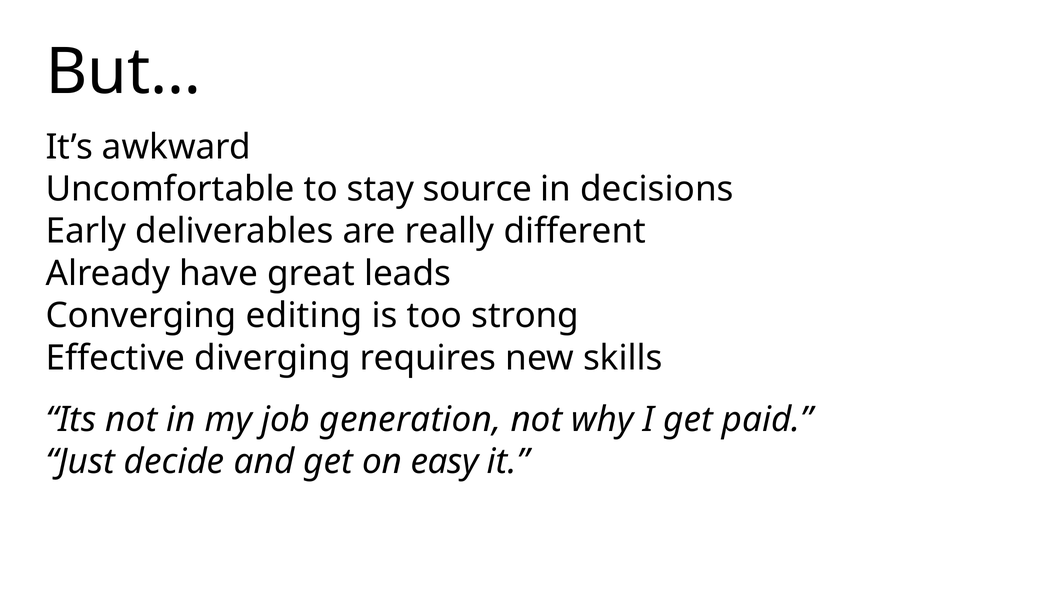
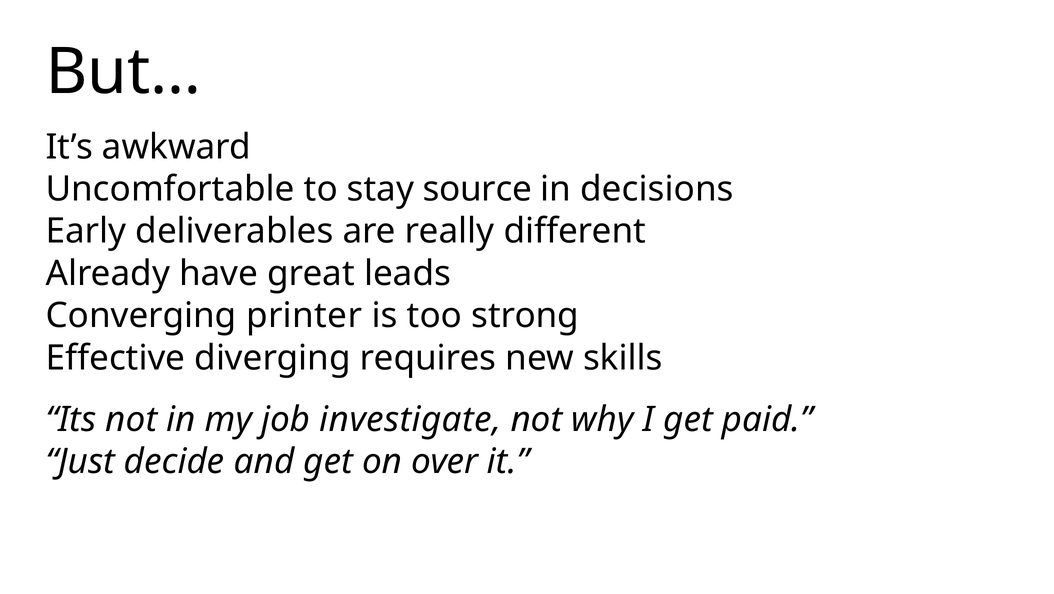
editing: editing -> printer
generation: generation -> investigate
easy: easy -> over
